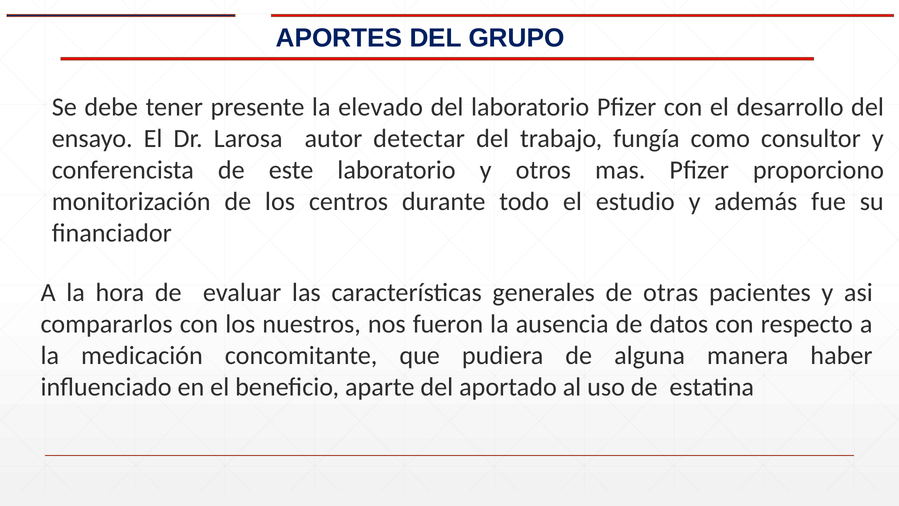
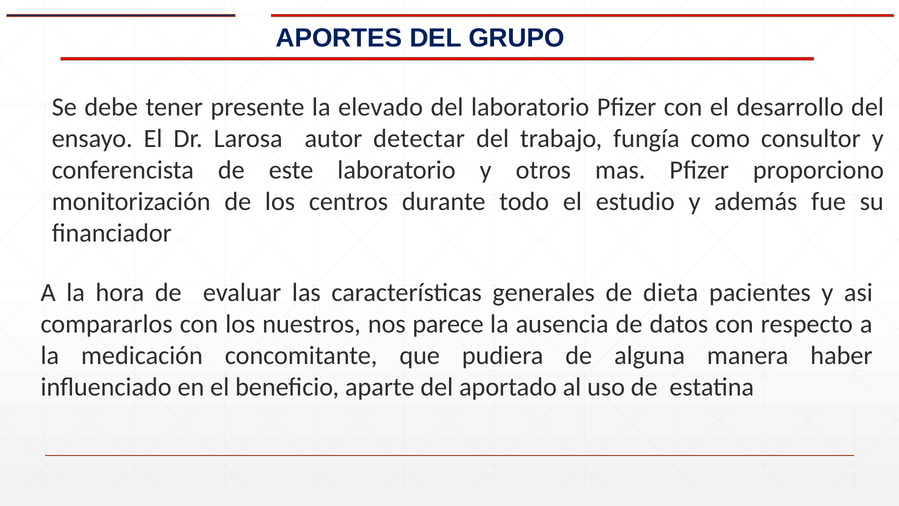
otras: otras -> dieta
fueron: fueron -> parece
